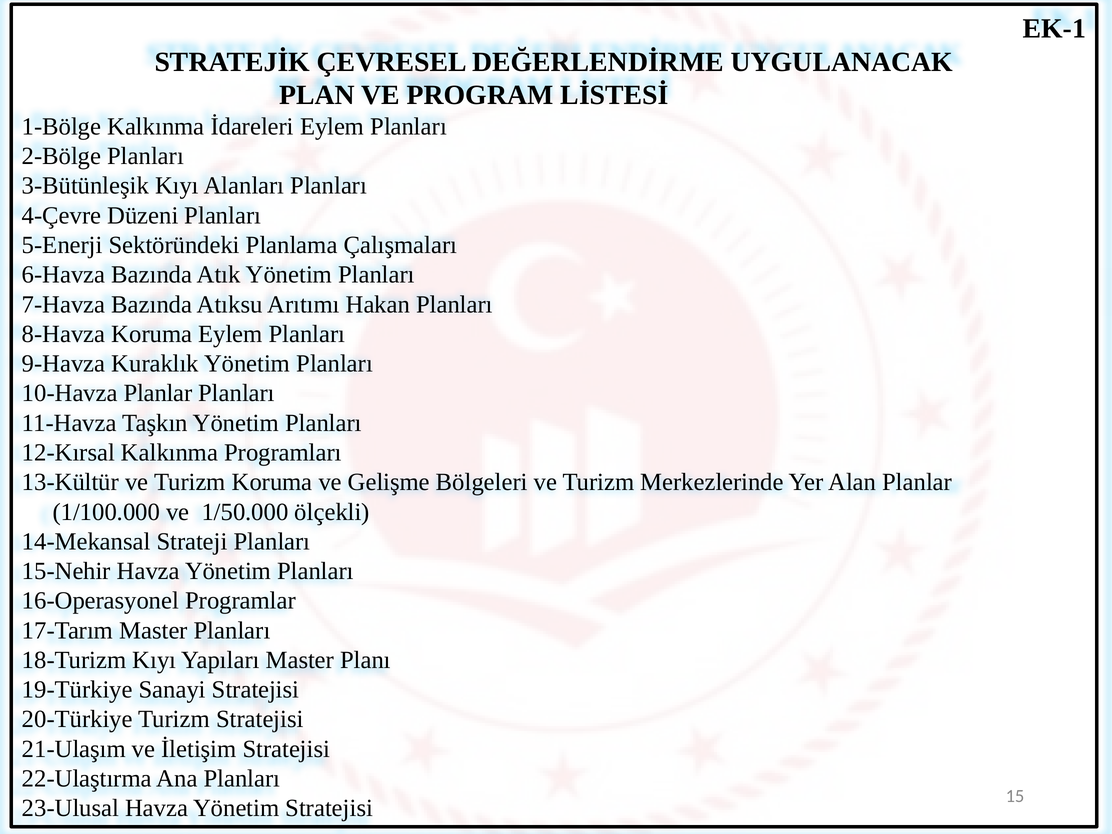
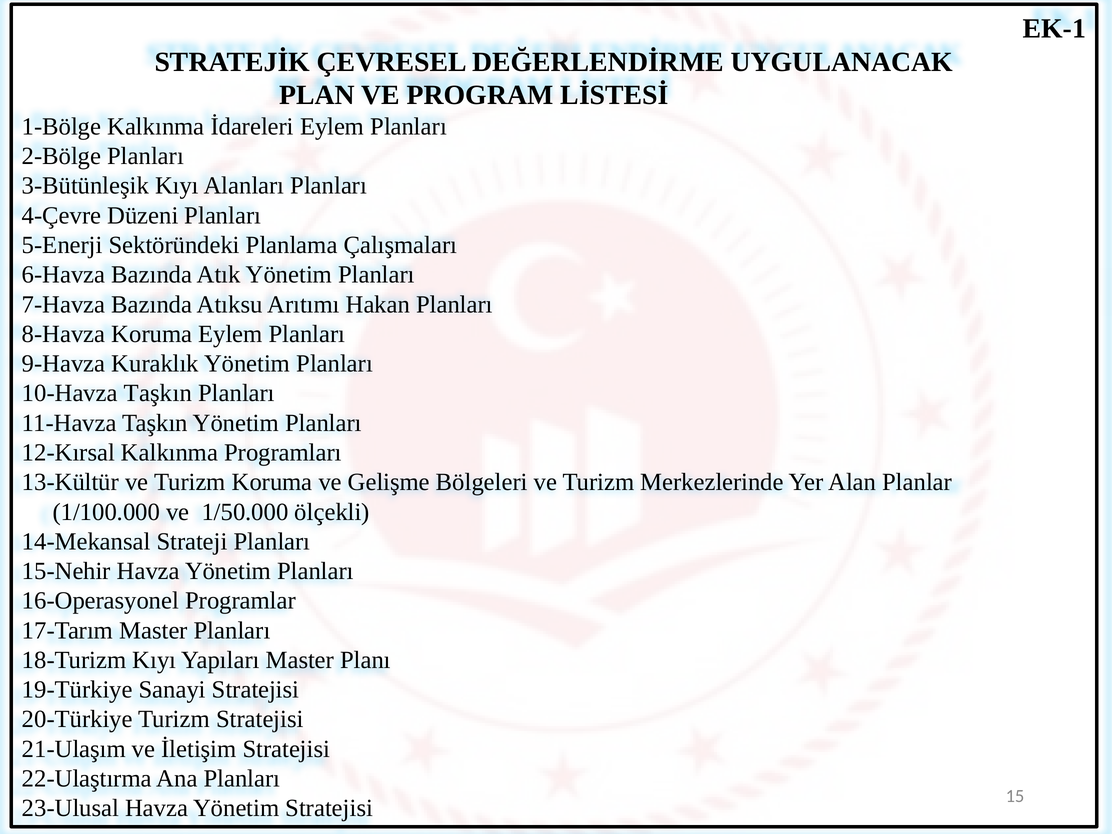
10-Havza Planlar: Planlar -> Taşkın
